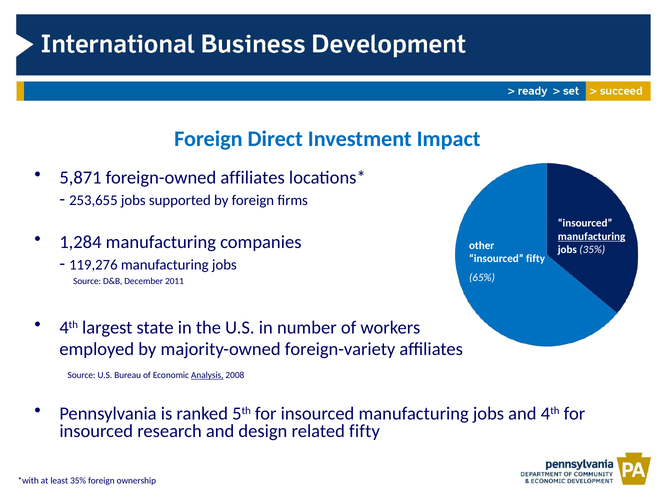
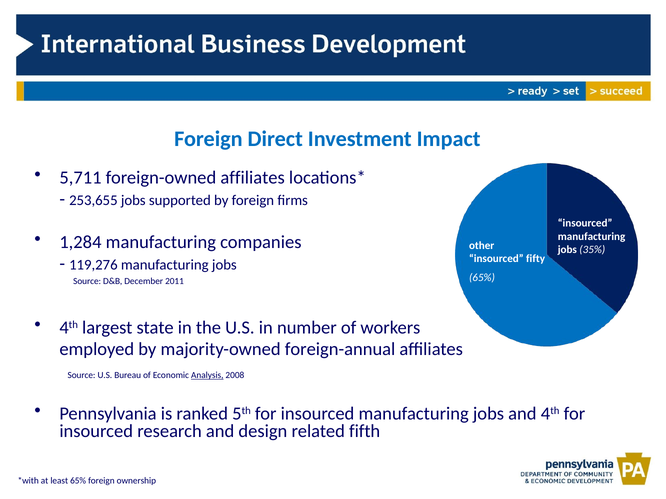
5,871: 5,871 -> 5,711
manufacturing at (592, 237) underline: present -> none
foreign-variety: foreign-variety -> foreign-annual
related fifty: fifty -> fifth
least 35%: 35% -> 65%
